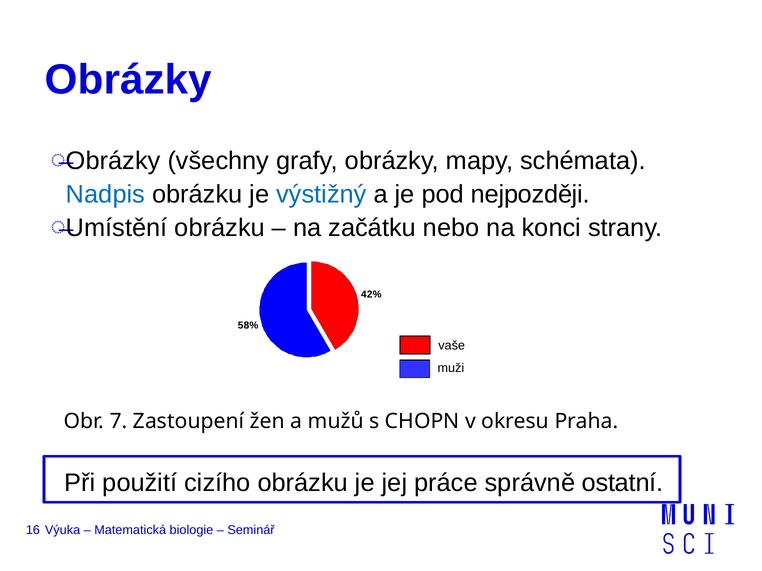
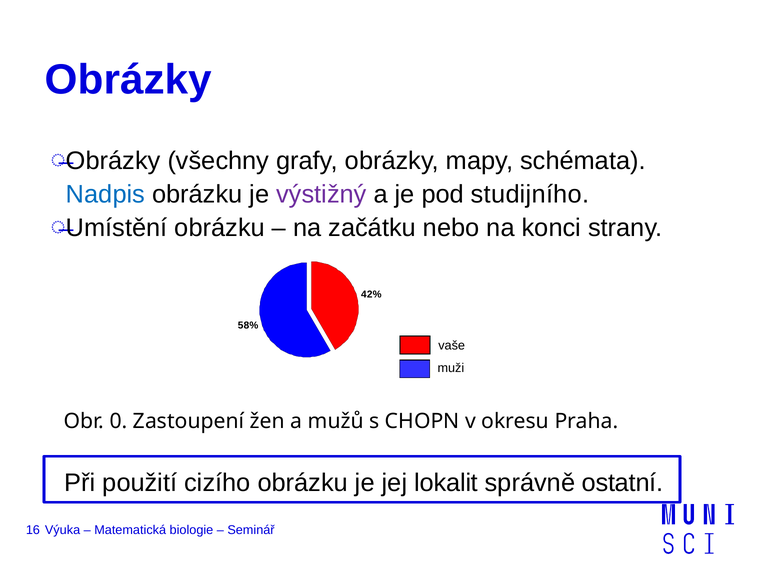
výstižný colour: blue -> purple
nejpozději: nejpozději -> studijního
7: 7 -> 0
práce: práce -> lokalit
